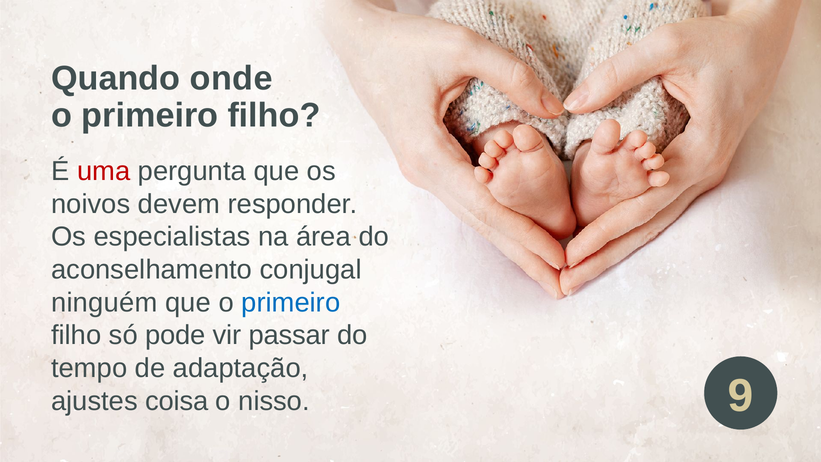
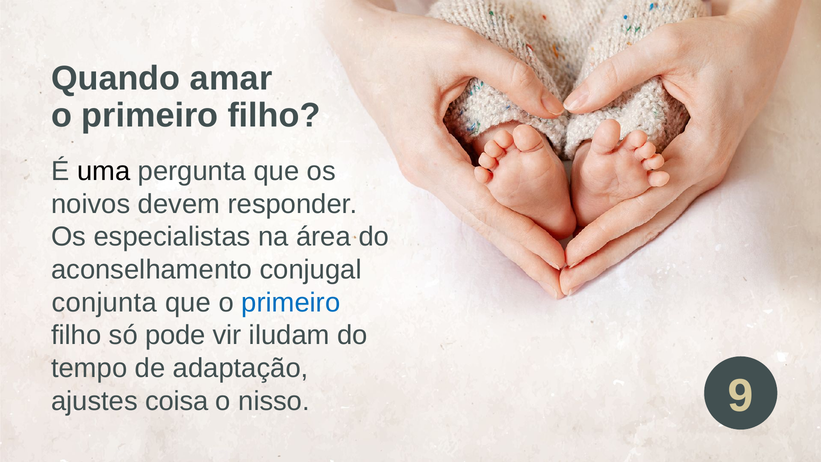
onde: onde -> amar
uma colour: red -> black
ninguém: ninguém -> conjunta
passar: passar -> iludam
